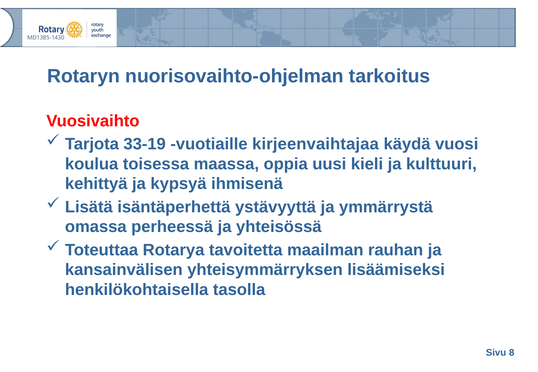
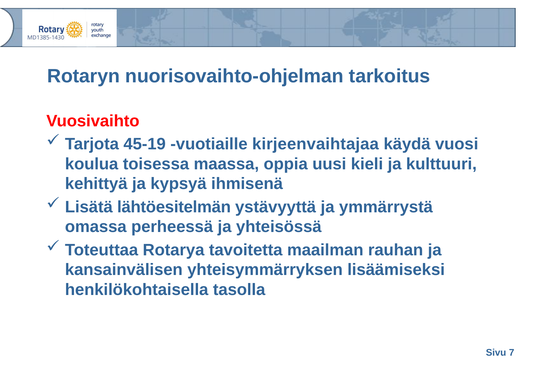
33-19: 33-19 -> 45-19
isäntäperhettä: isäntäperhettä -> lähtöesitelmän
8: 8 -> 7
